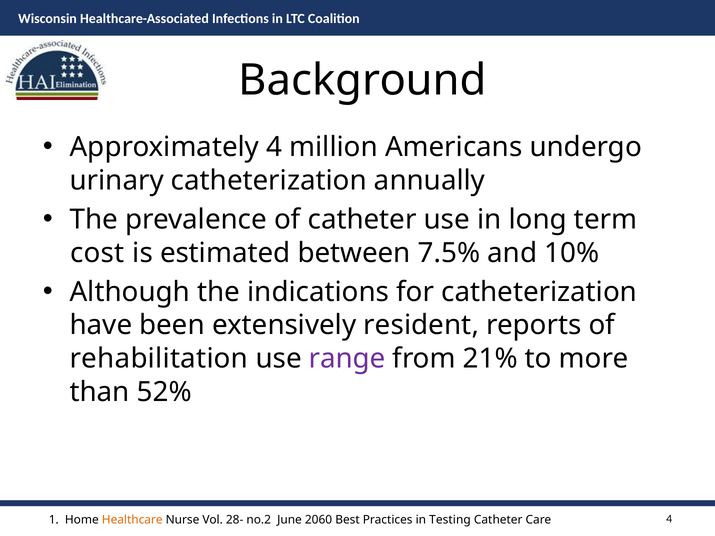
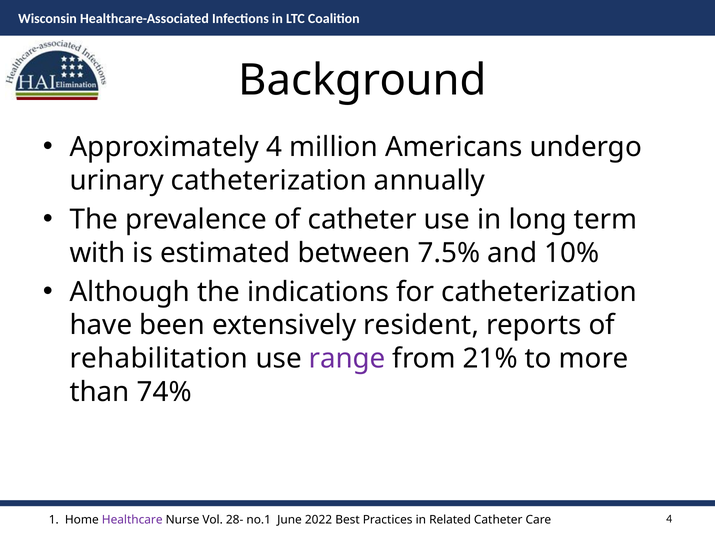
cost: cost -> with
52%: 52% -> 74%
Healthcare colour: orange -> purple
no.2: no.2 -> no.1
2060: 2060 -> 2022
Testing: Testing -> Related
